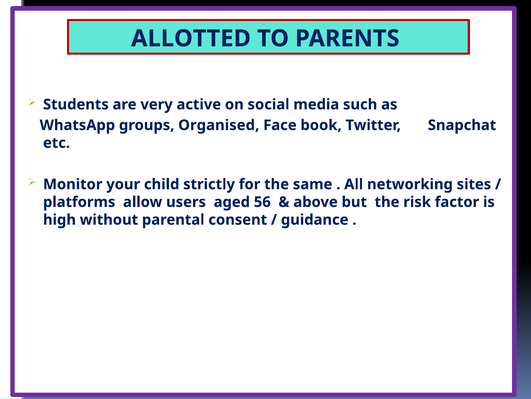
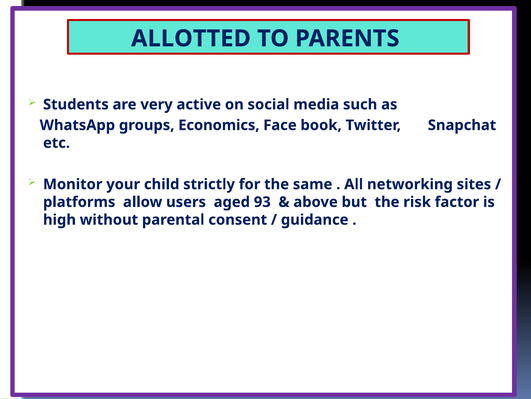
Organised: Organised -> Economics
56: 56 -> 93
